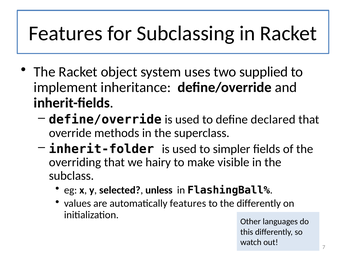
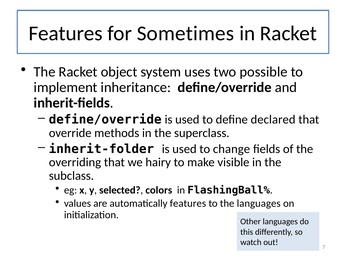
Subclassing: Subclassing -> Sometimes
supplied: supplied -> possible
simpler: simpler -> change
unless: unless -> colors
the differently: differently -> languages
